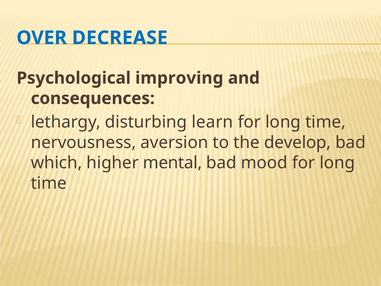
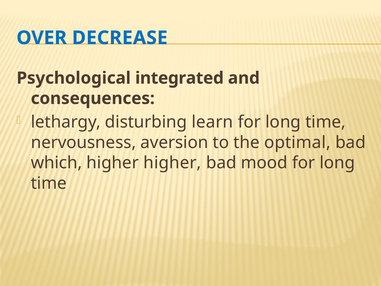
improving: improving -> integrated
develop: develop -> optimal
higher mental: mental -> higher
